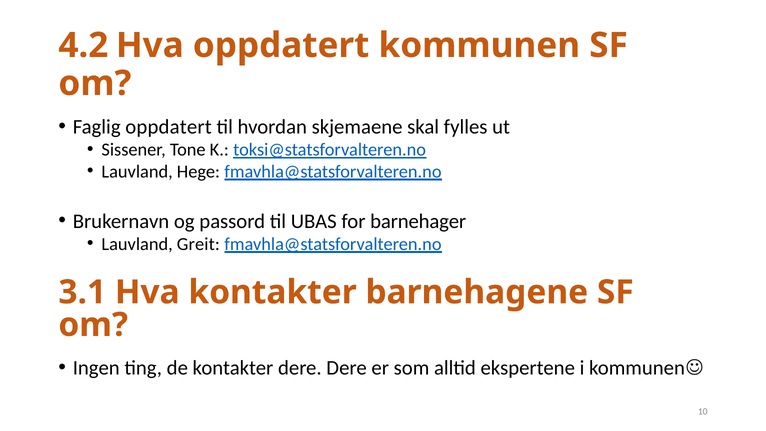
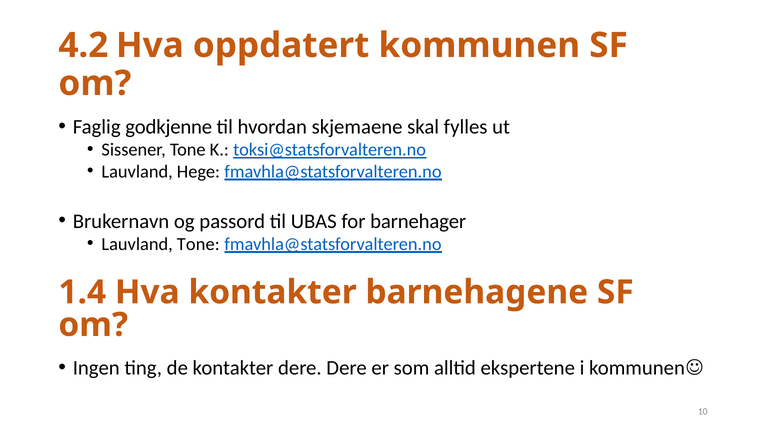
Faglig oppdatert: oppdatert -> godkjenne
Lauvland Greit: Greit -> Tone
3.1: 3.1 -> 1.4
